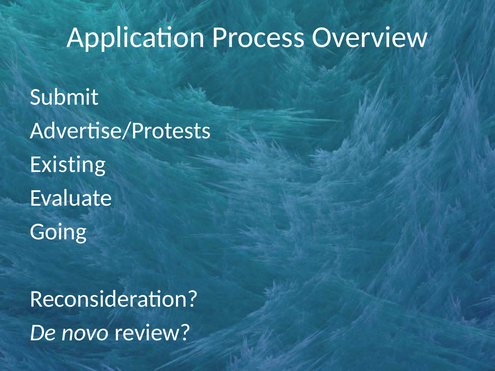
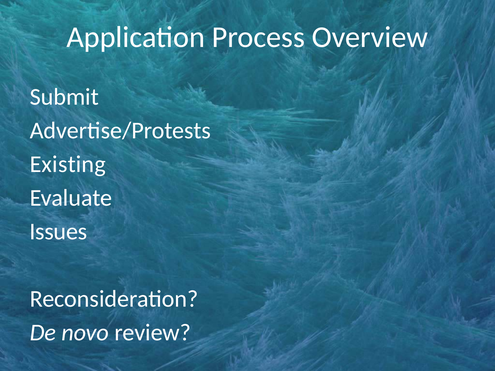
Going: Going -> Issues
